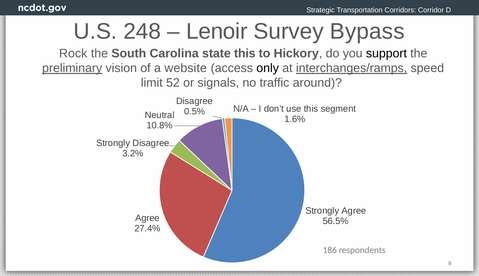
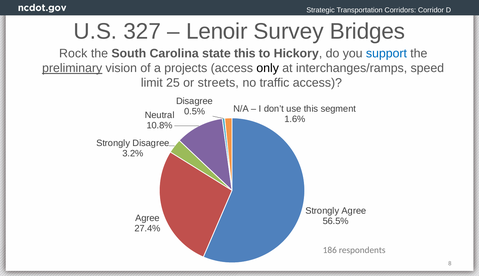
248: 248 -> 327
Bypass: Bypass -> Bridges
support colour: black -> blue
website: website -> projects
interchanges/ramps underline: present -> none
52: 52 -> 25
signals: signals -> streets
traffic around: around -> access
